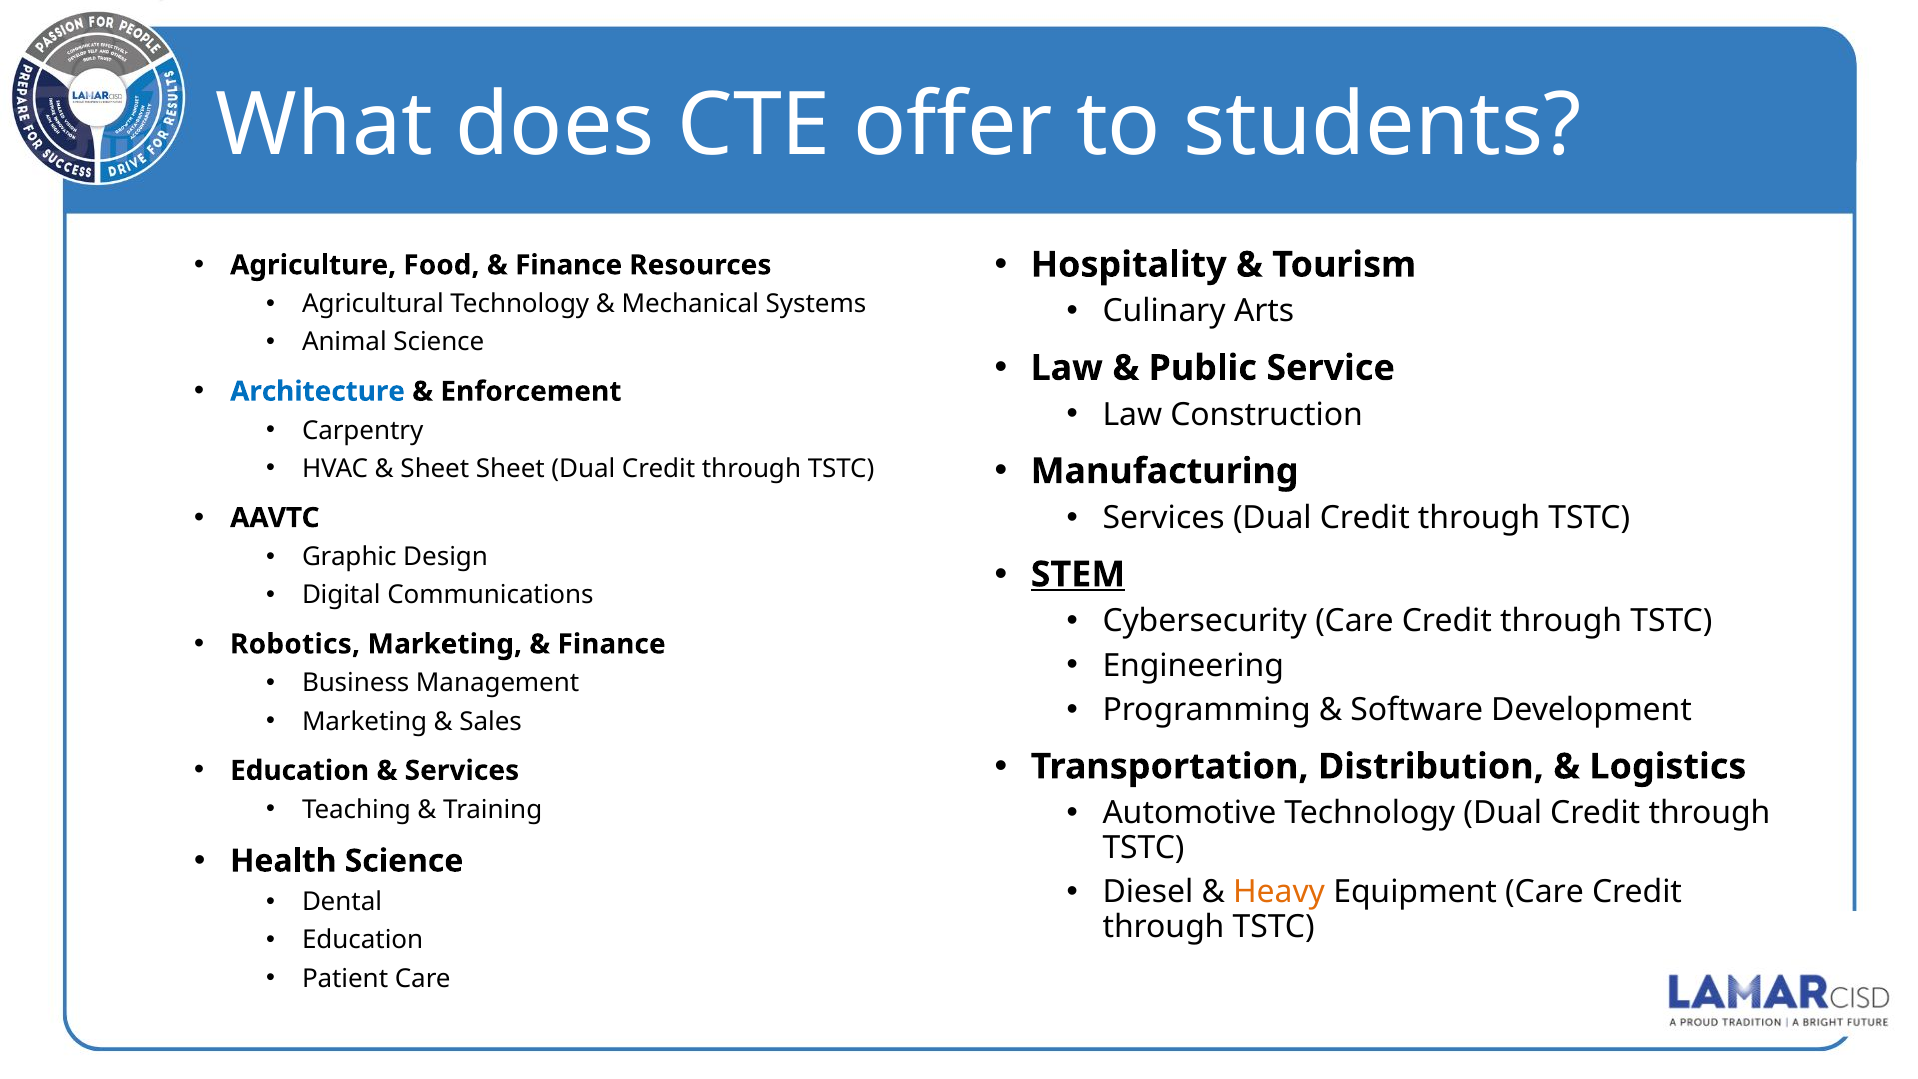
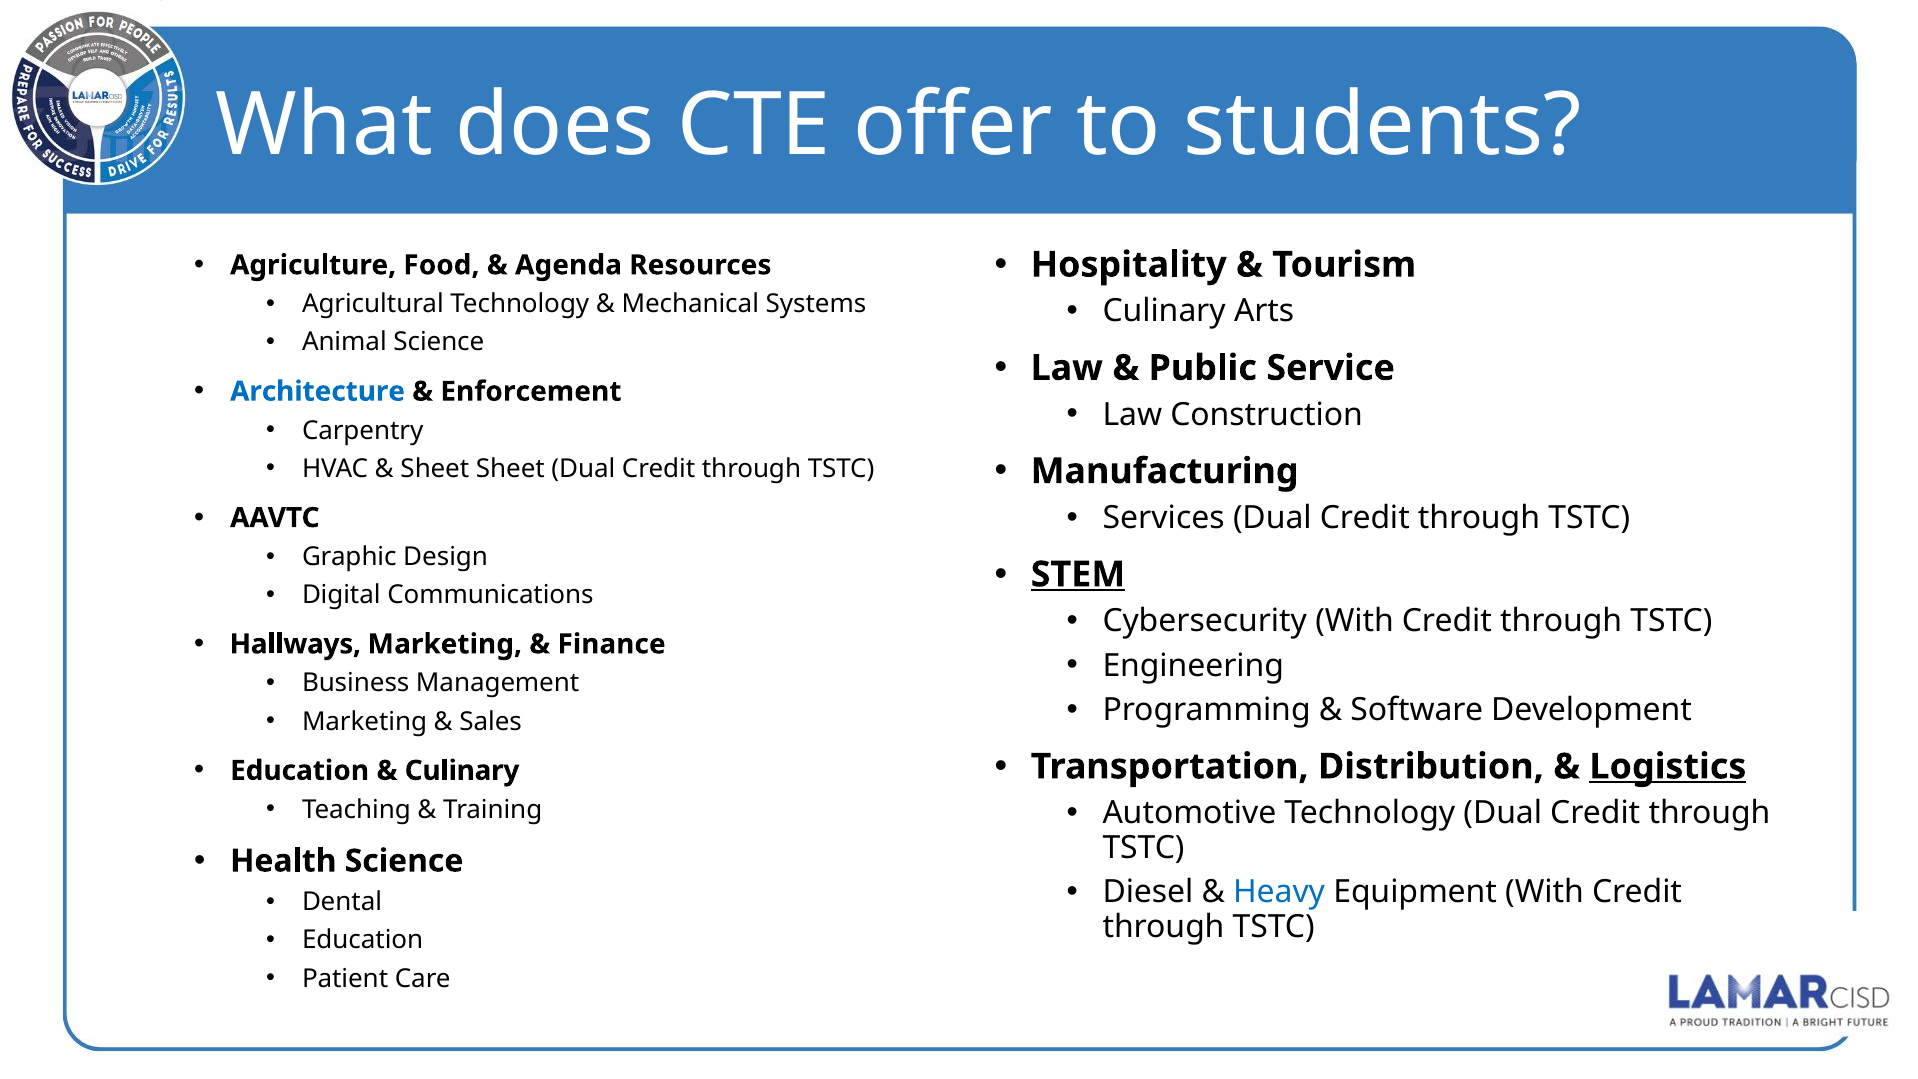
Finance at (569, 265): Finance -> Agenda
Cybersecurity Care: Care -> With
Robotics: Robotics -> Hallways
Logistics underline: none -> present
Services at (462, 770): Services -> Culinary
Heavy colour: orange -> blue
Equipment Care: Care -> With
